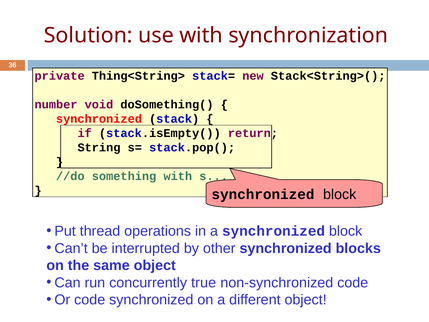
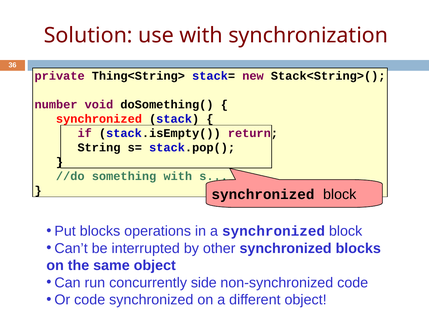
Put thread: thread -> blocks
true: true -> side
